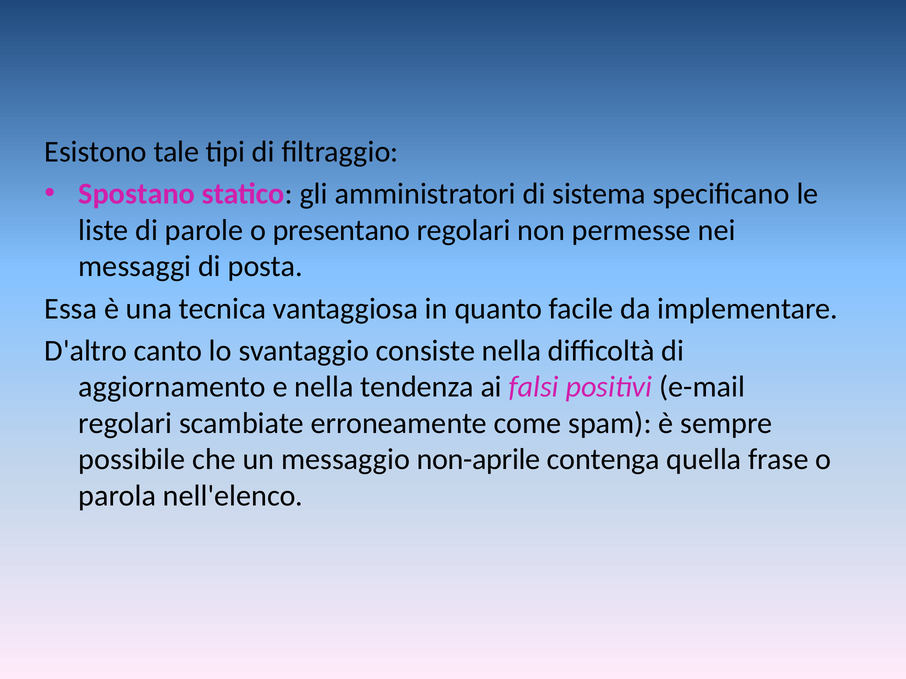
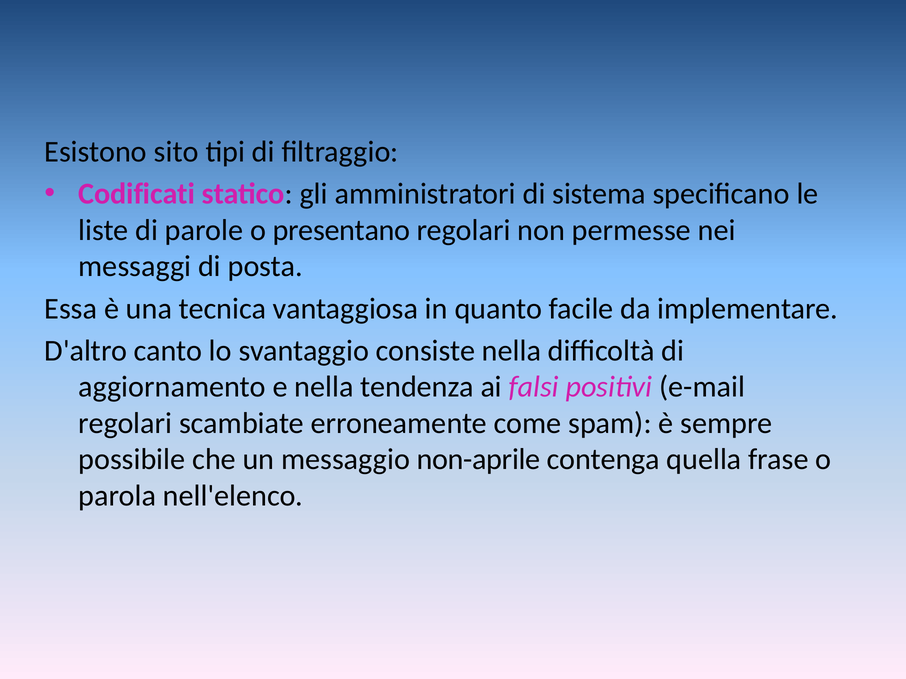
tale: tale -> sito
Spostano: Spostano -> Codificati
